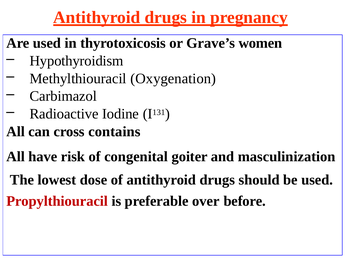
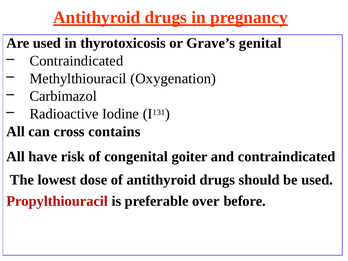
women: women -> genital
Hypothyroidism at (77, 61): Hypothyroidism -> Contraindicated
and masculinization: masculinization -> contraindicated
